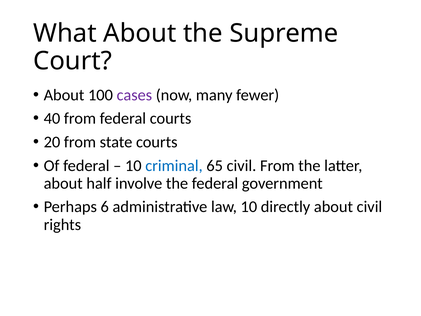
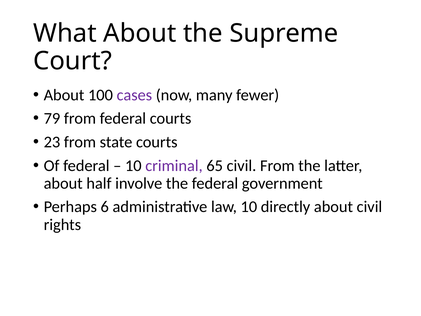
40: 40 -> 79
20: 20 -> 23
criminal colour: blue -> purple
